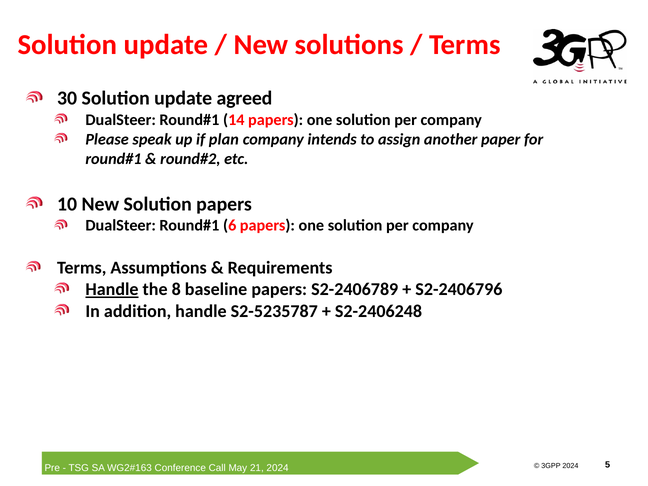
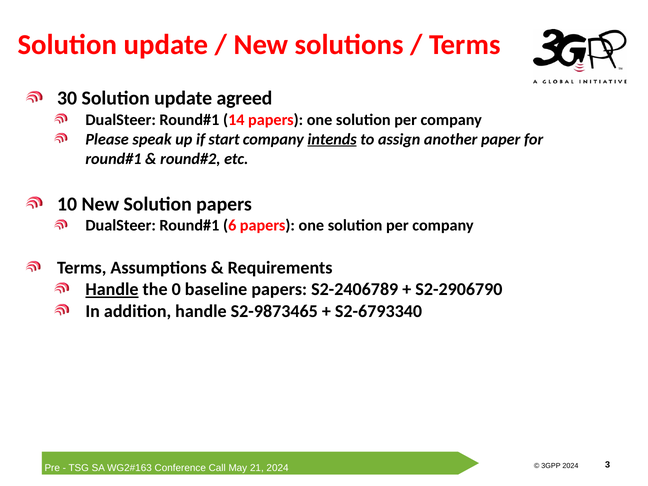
plan: plan -> start
intends underline: none -> present
8: 8 -> 0
S2-2406796: S2-2406796 -> S2-2906790
S2-5235787: S2-5235787 -> S2-9873465
S2-2406248: S2-2406248 -> S2-6793340
5: 5 -> 3
